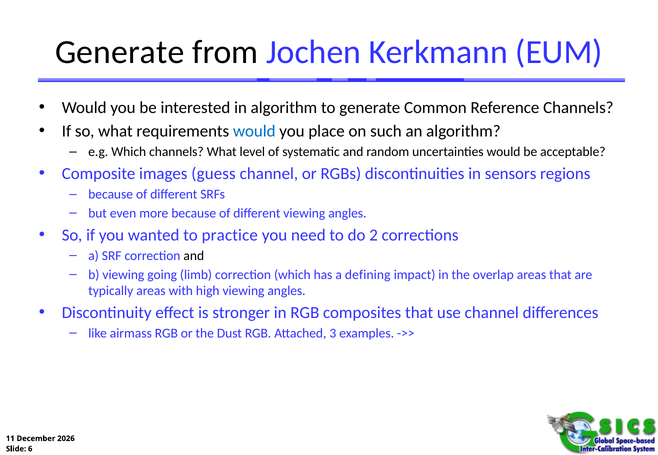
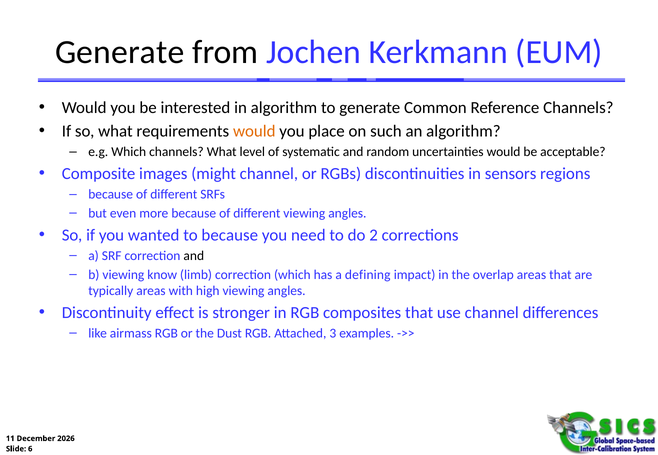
would at (254, 131) colour: blue -> orange
guess: guess -> might
to practice: practice -> because
going: going -> know
